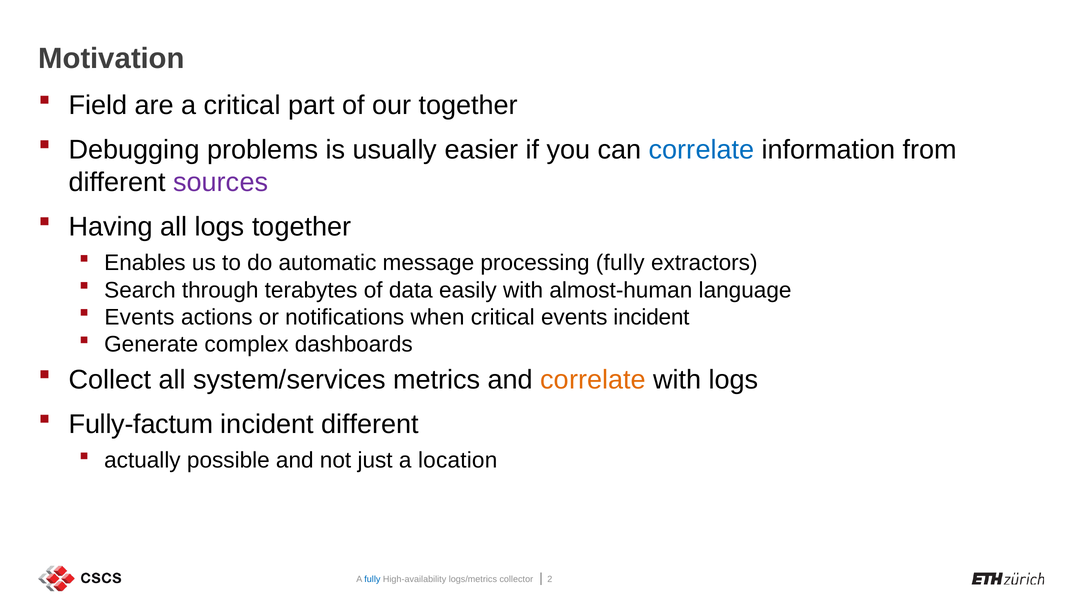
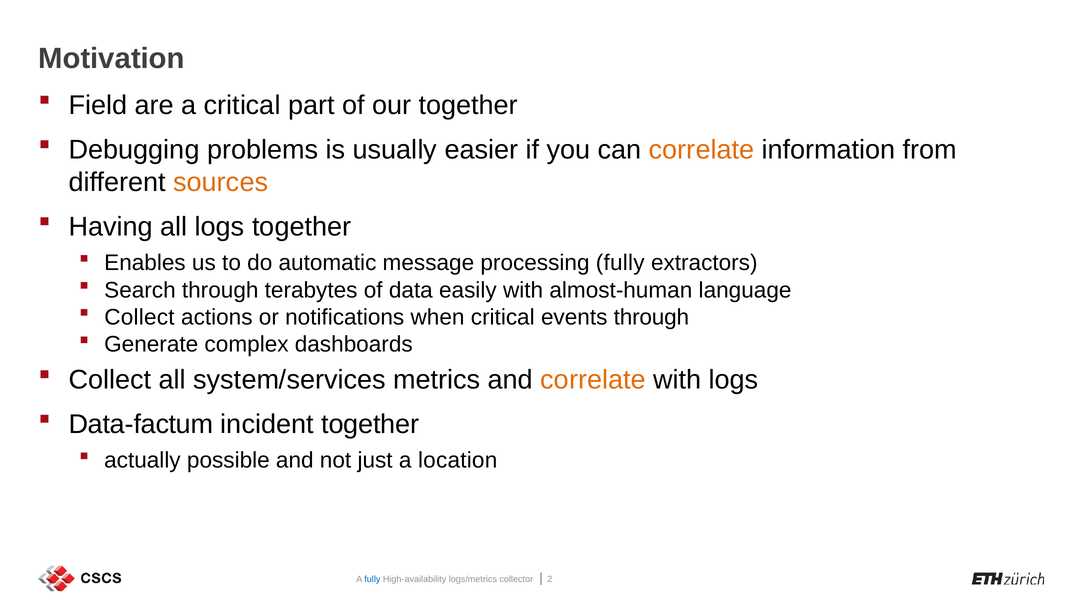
correlate at (702, 150) colour: blue -> orange
sources colour: purple -> orange
Events at (139, 318): Events -> Collect
events incident: incident -> through
Fully-factum: Fully-factum -> Data-factum
incident different: different -> together
